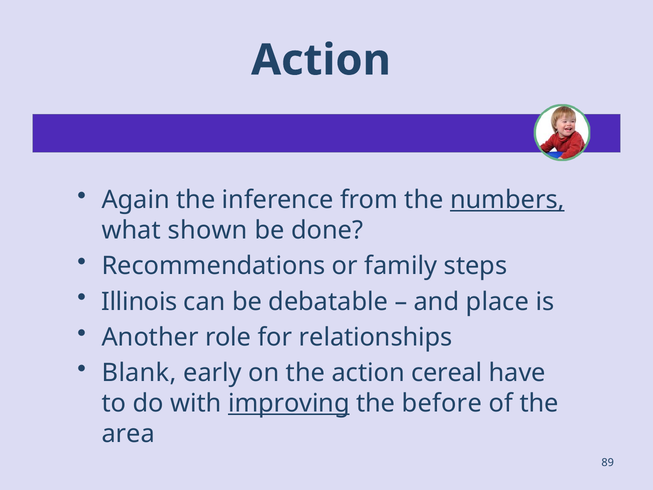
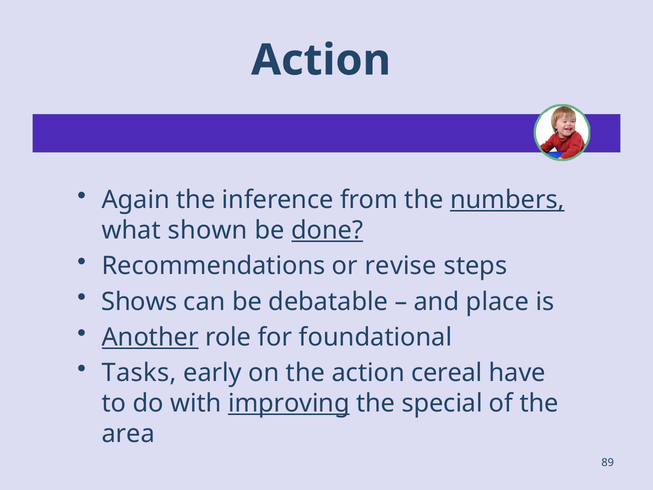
done underline: none -> present
family: family -> revise
Illinois: Illinois -> Shows
Another underline: none -> present
relationships: relationships -> foundational
Blank: Blank -> Tasks
before: before -> special
